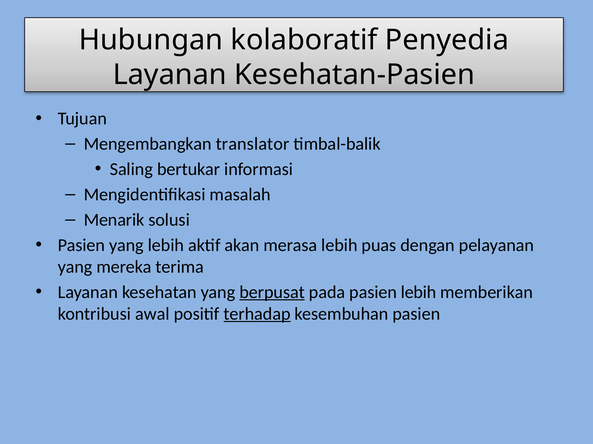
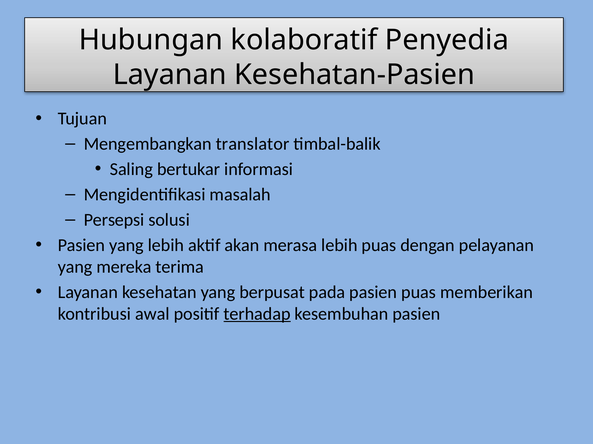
Menarik: Menarik -> Persepsi
berpusat underline: present -> none
pasien lebih: lebih -> puas
